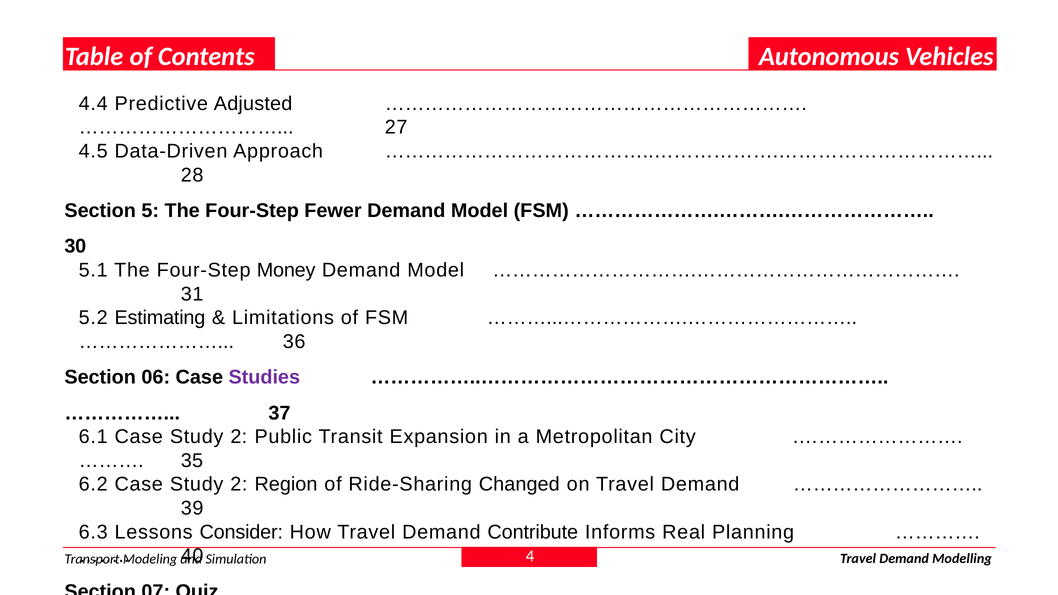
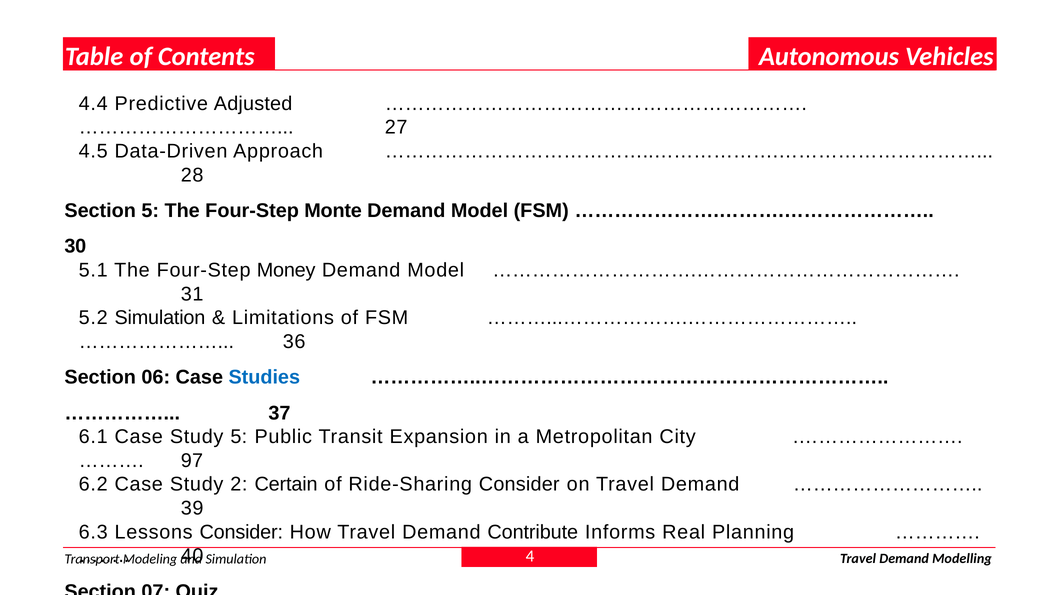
Fewer: Fewer -> Monte
5.2 Estimating: Estimating -> Simulation
Studies colour: purple -> blue
6.1 Case Study 2: 2 -> 5
35: 35 -> 97
Region: Region -> Certain
Ride-Sharing Changed: Changed -> Consider
